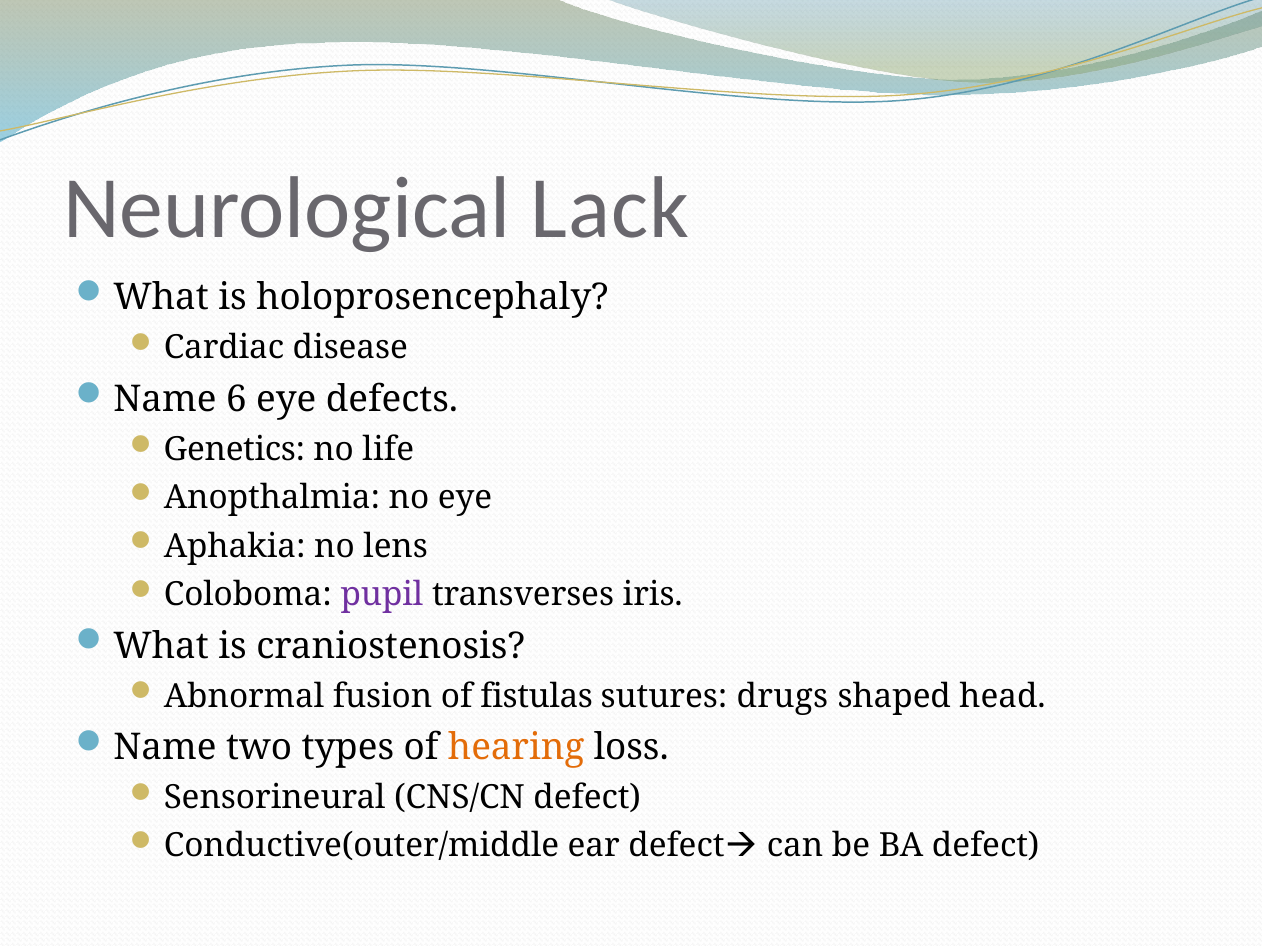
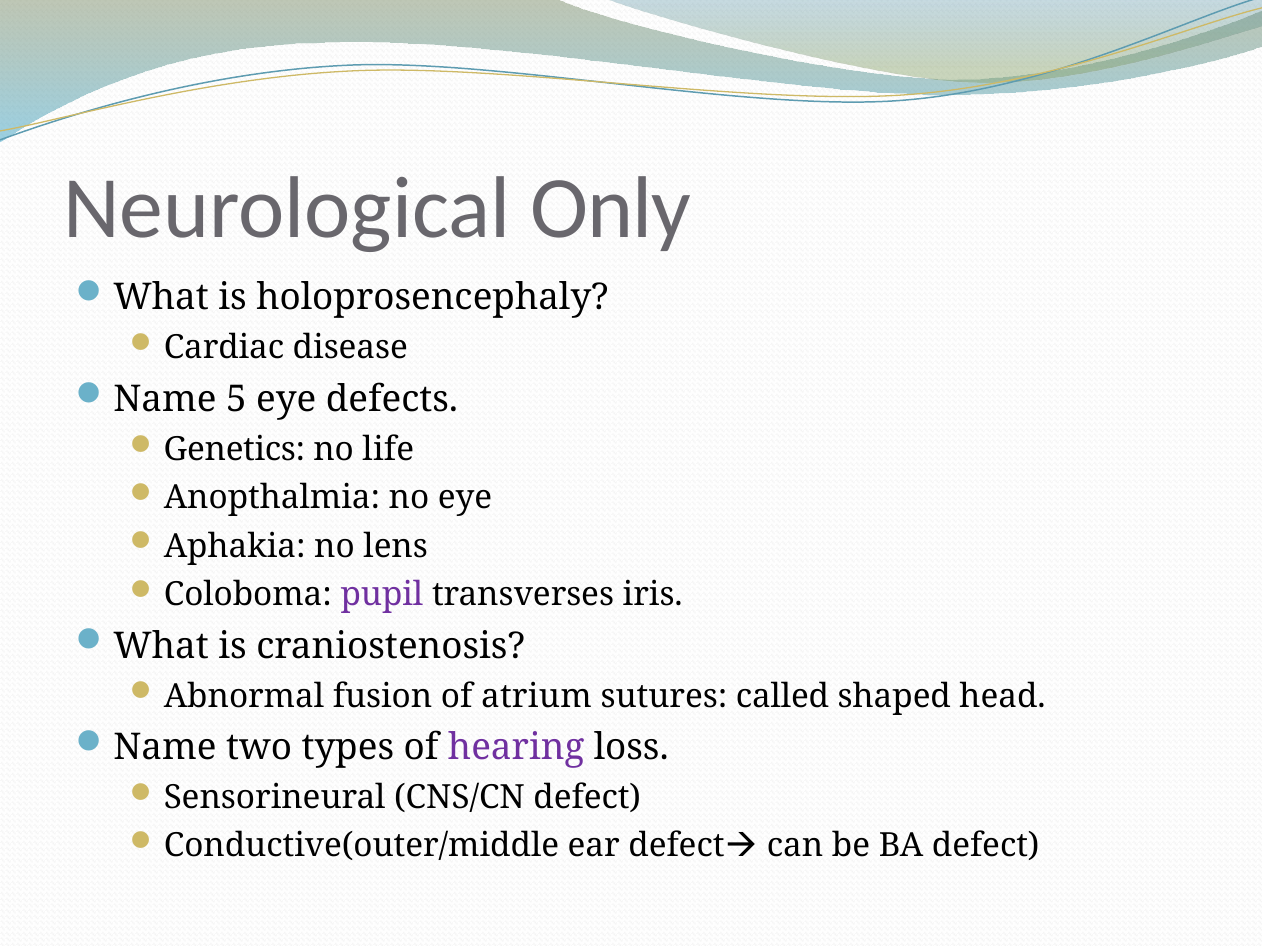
Lack: Lack -> Only
6: 6 -> 5
fistulas: fistulas -> atrium
drugs: drugs -> called
hearing colour: orange -> purple
